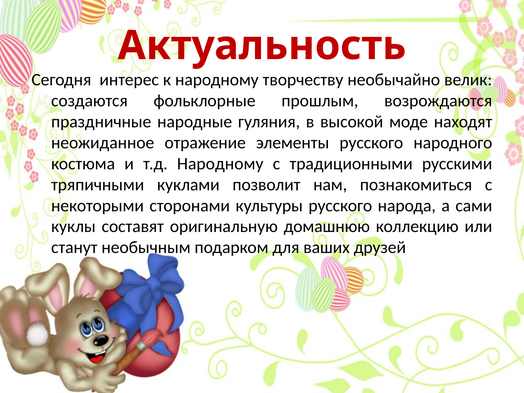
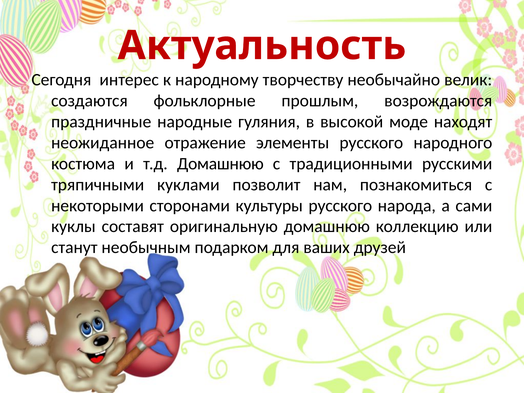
т.д Народному: Народному -> Домашнюю
